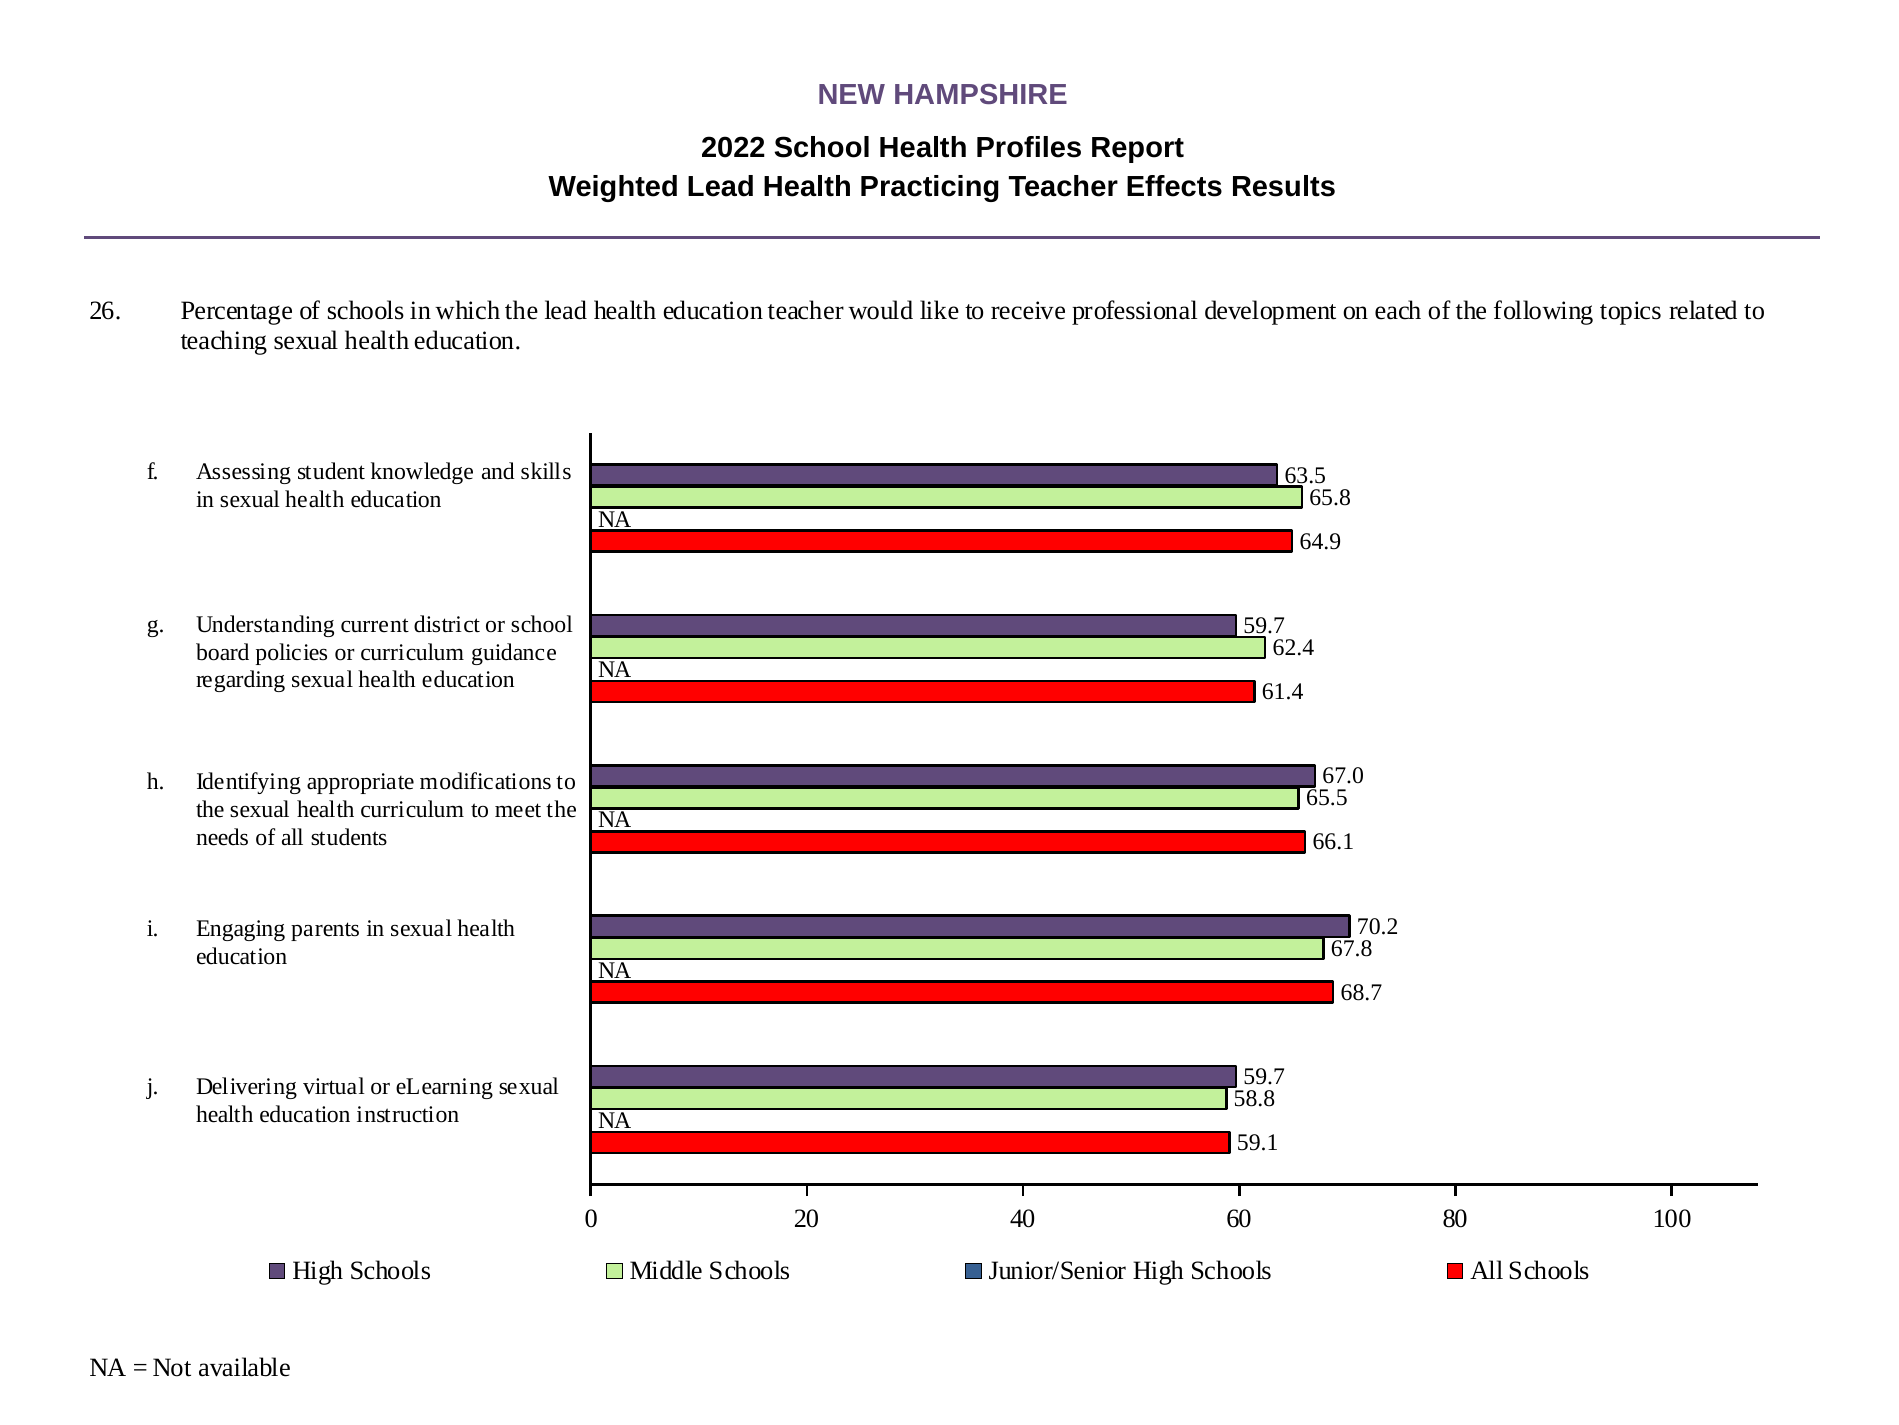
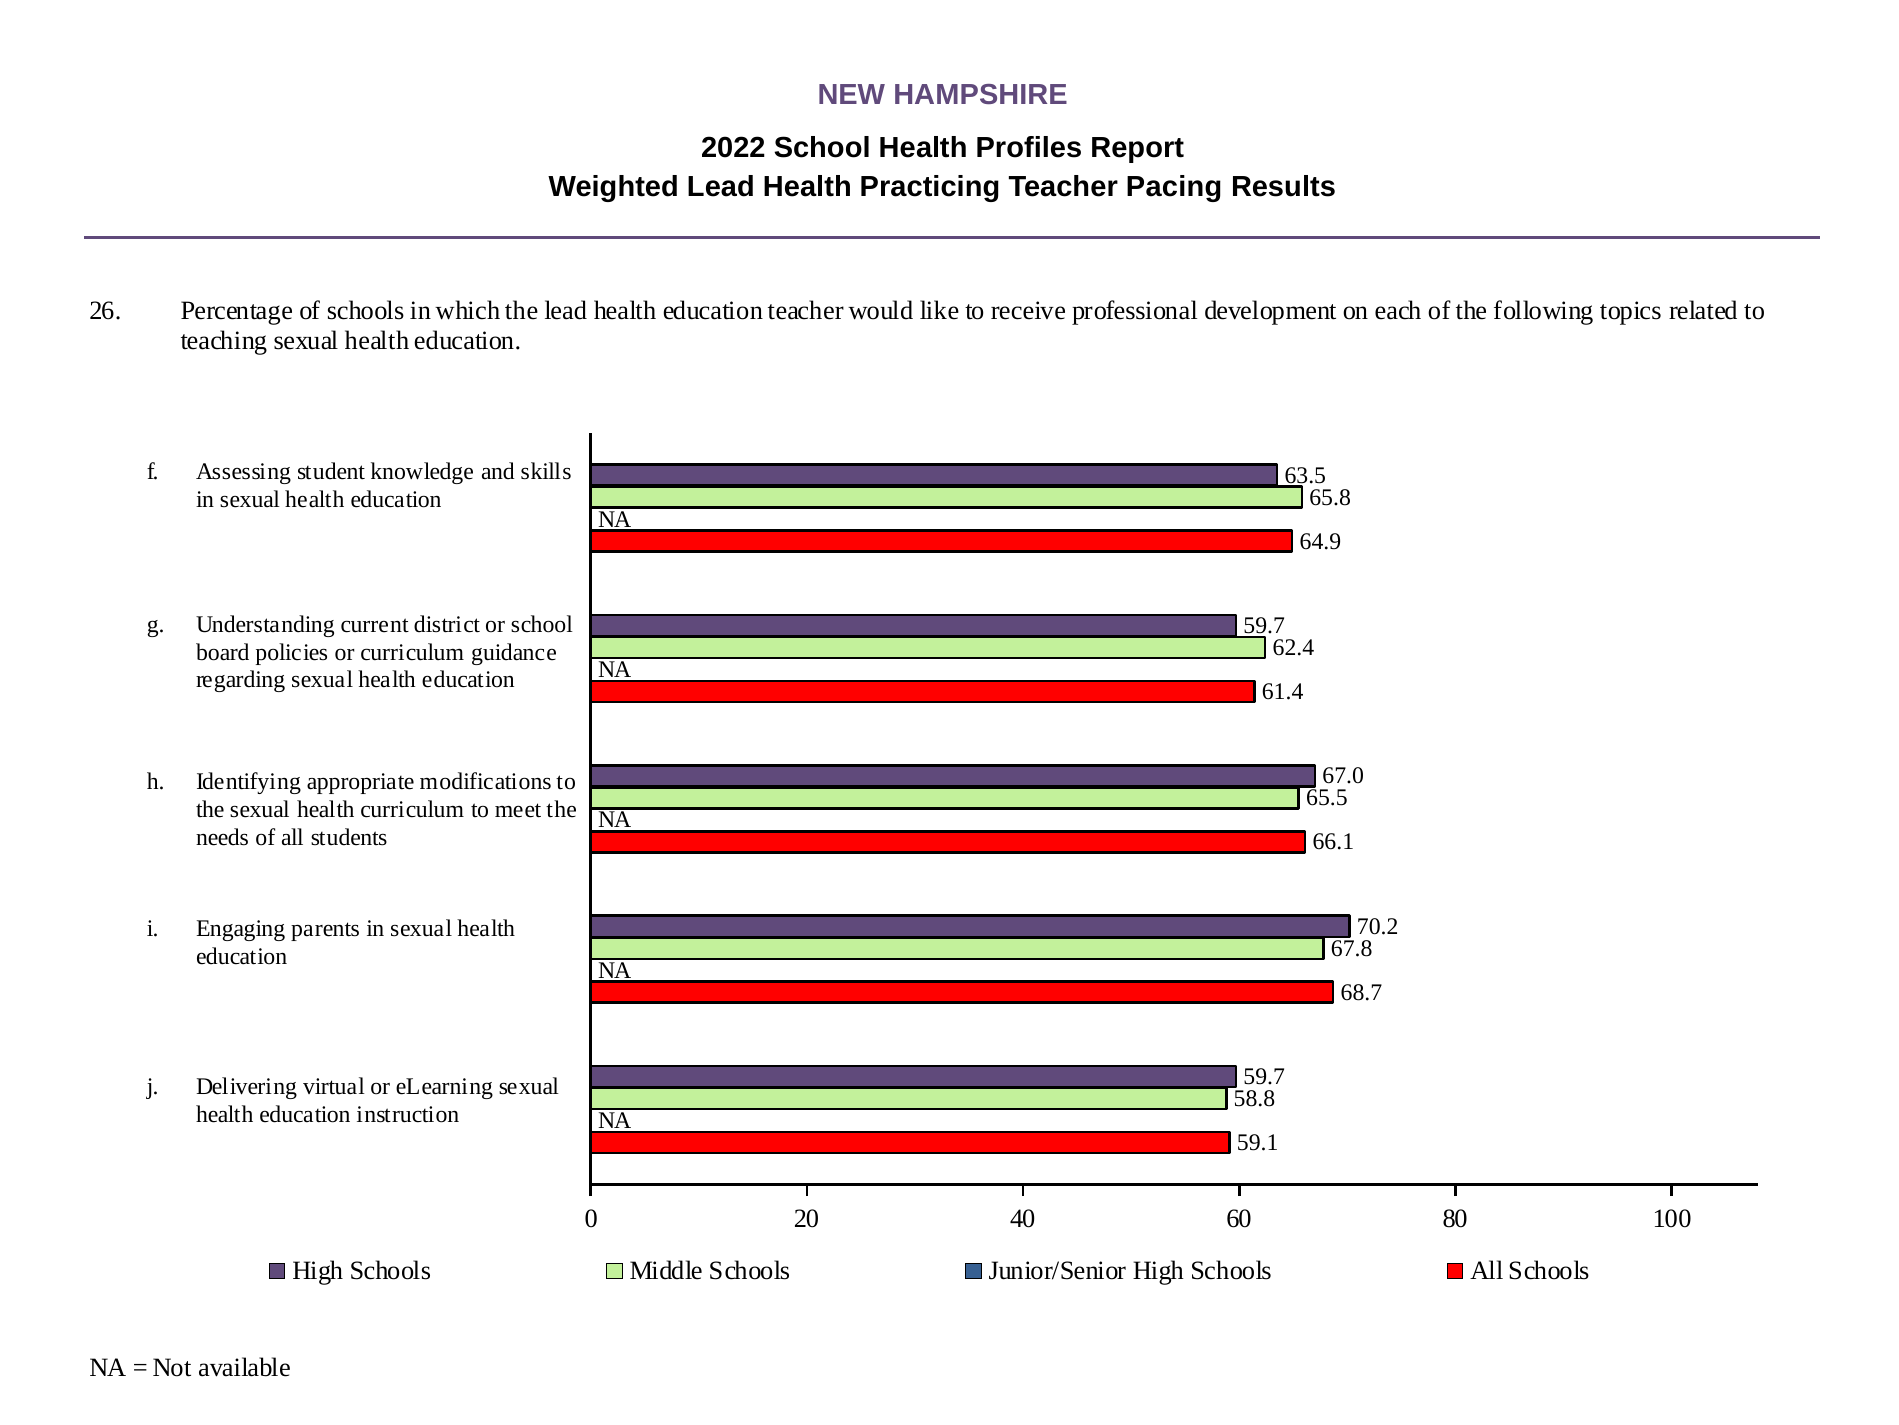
Effects: Effects -> Pacing
